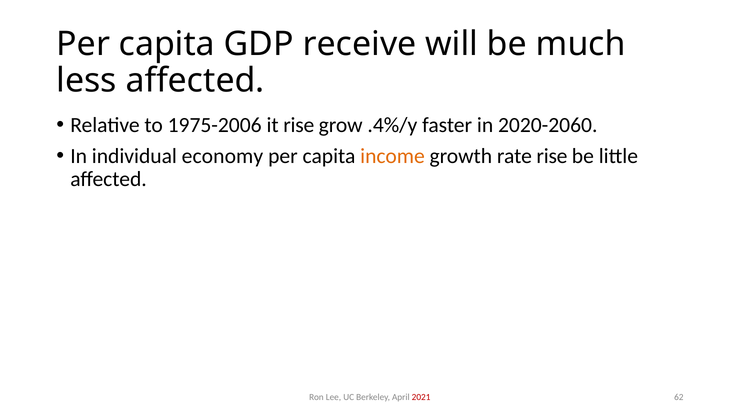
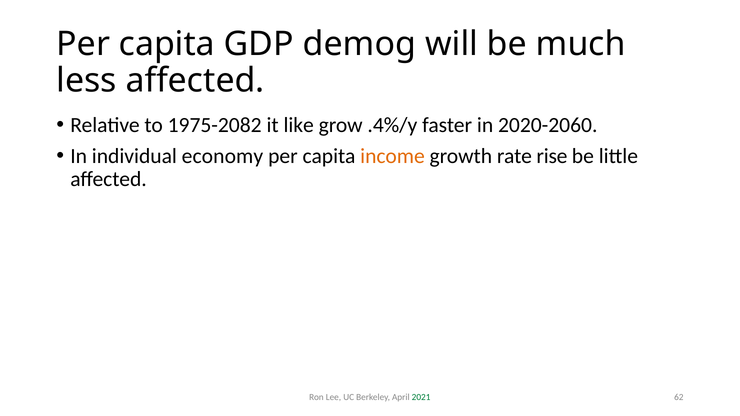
receive: receive -> demog
1975-2006: 1975-2006 -> 1975-2082
it rise: rise -> like
2021 colour: red -> green
